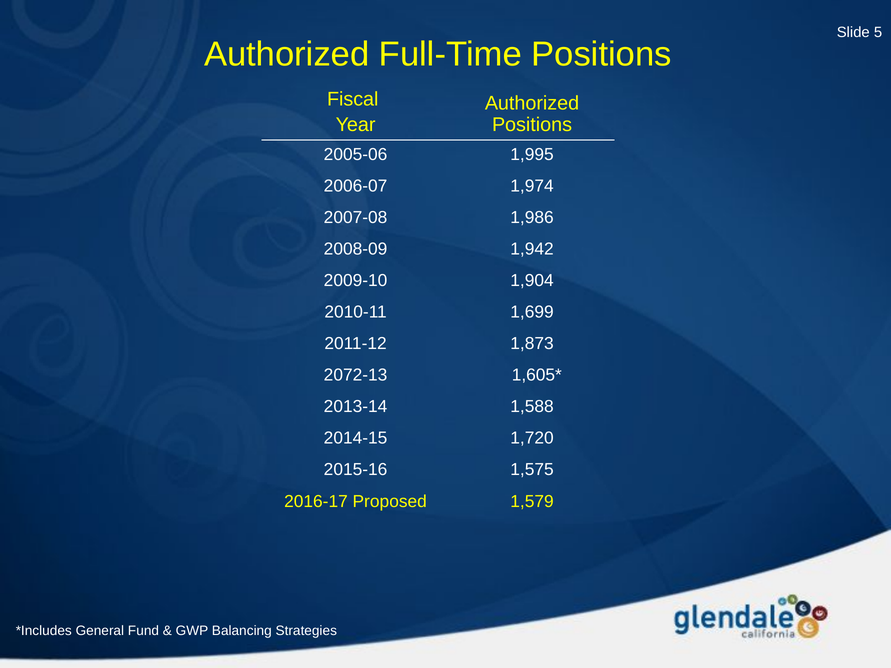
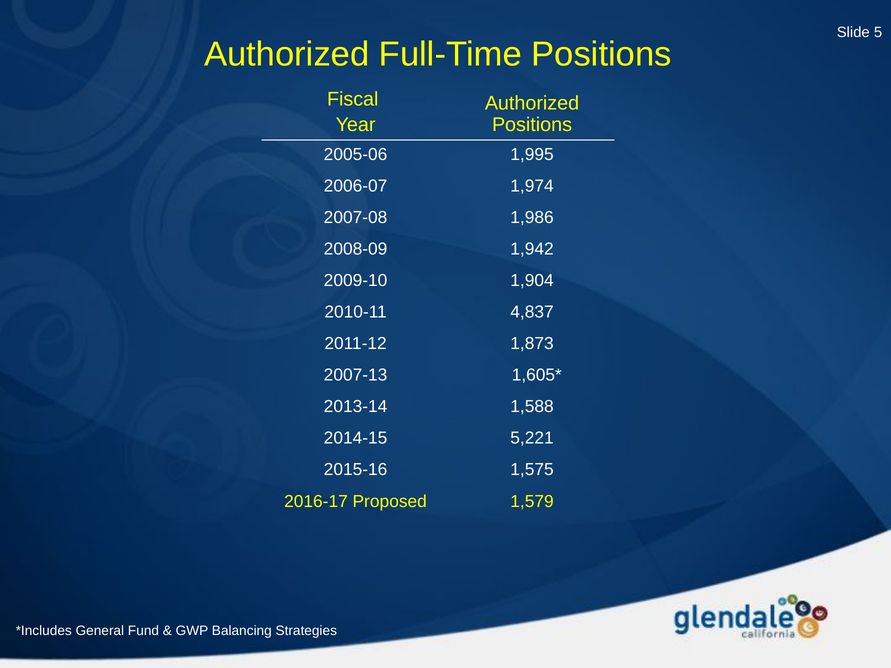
1,699: 1,699 -> 4,837
2072-13: 2072-13 -> 2007-13
1,720: 1,720 -> 5,221
